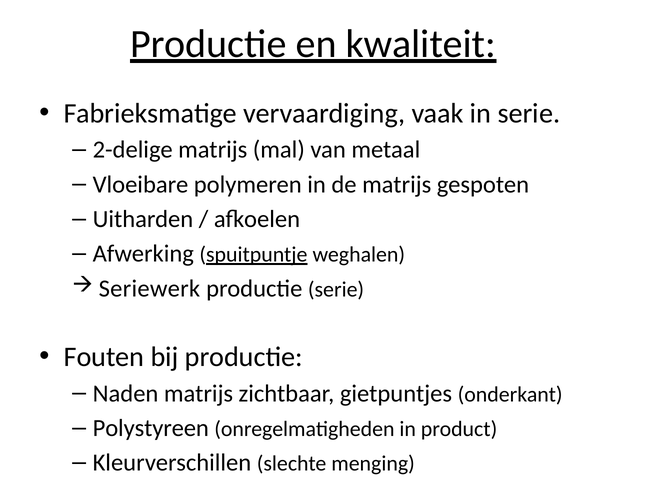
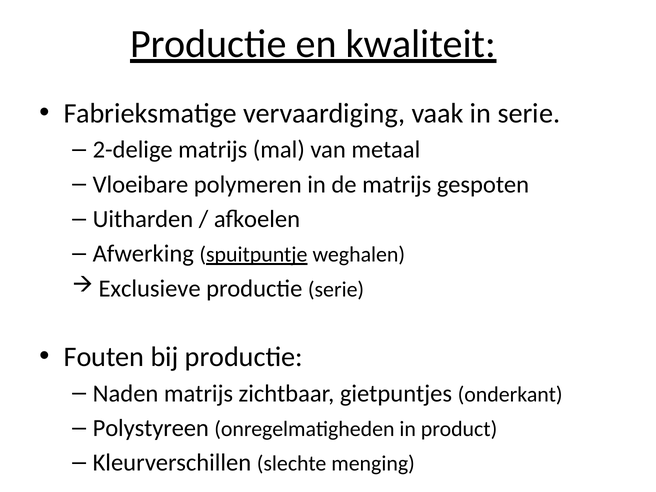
Seriewerk: Seriewerk -> Exclusieve
